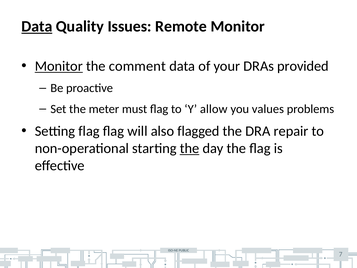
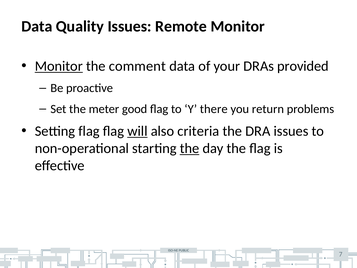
Data at (37, 26) underline: present -> none
must: must -> good
allow: allow -> there
values: values -> return
will underline: none -> present
flagged: flagged -> criteria
DRA repair: repair -> issues
